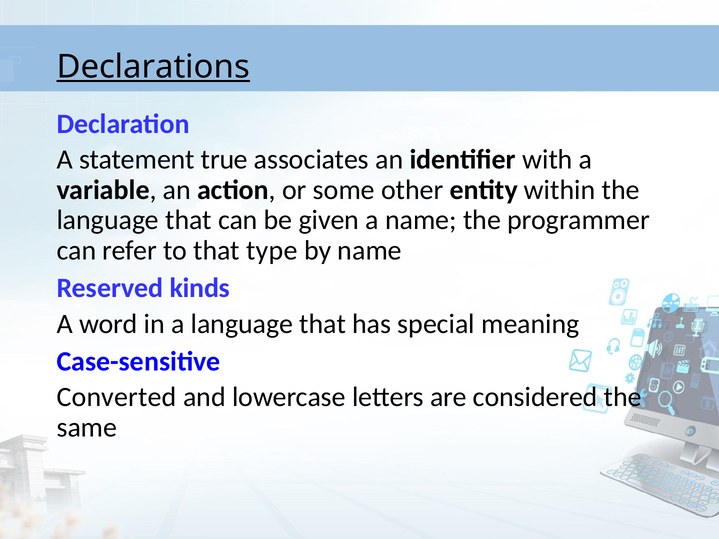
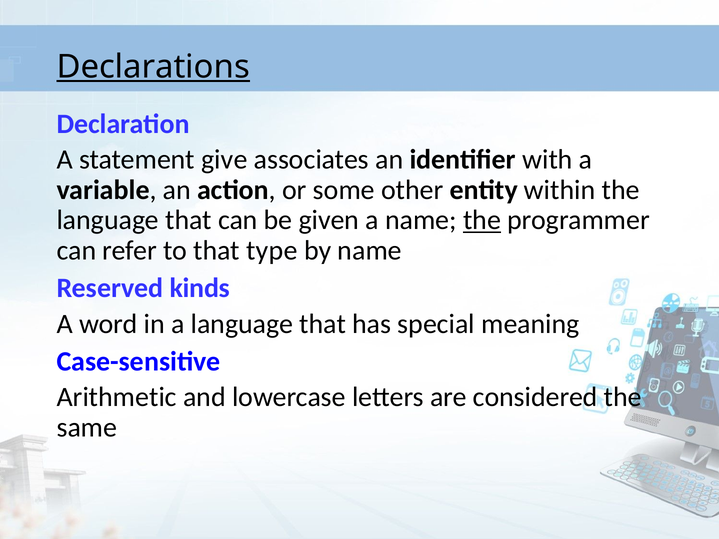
true: true -> give
the at (482, 220) underline: none -> present
Converted: Converted -> Arithmetic
